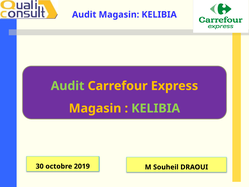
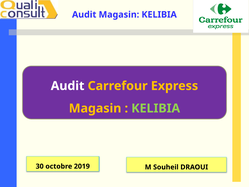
Audit at (68, 86) colour: light green -> white
